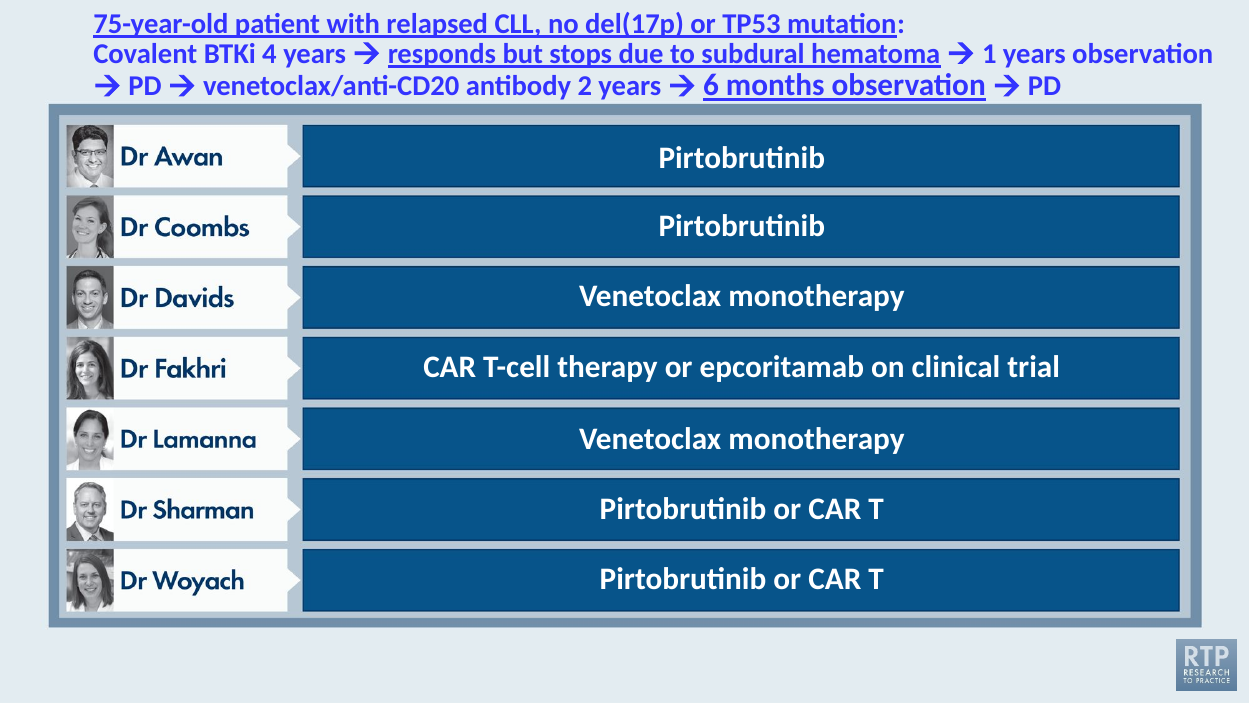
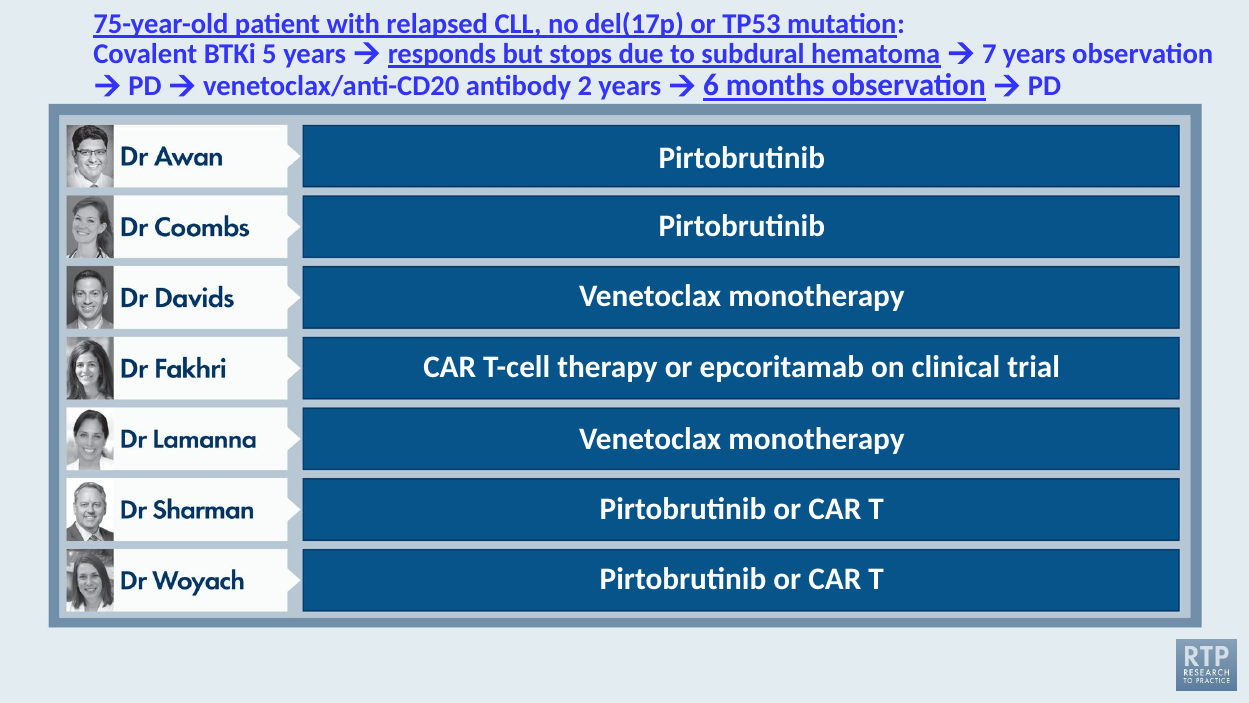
4: 4 -> 5
1: 1 -> 7
